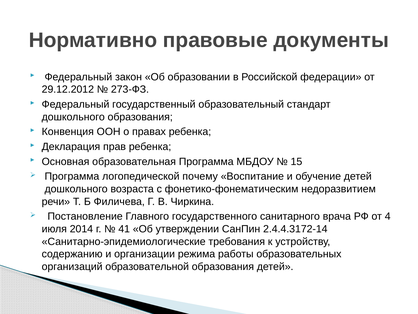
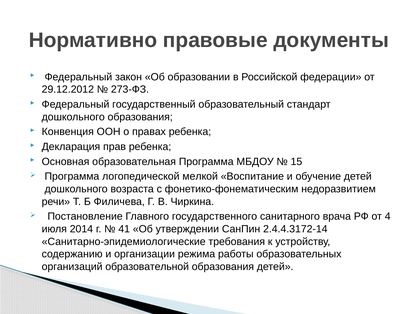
почему: почему -> мелкой
